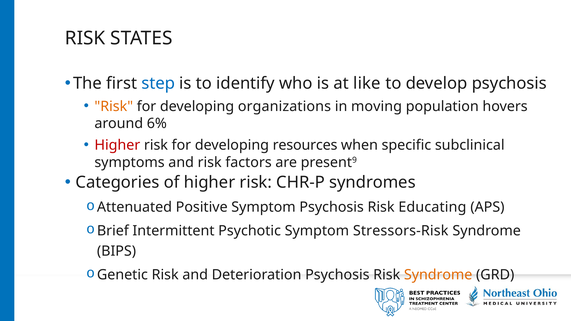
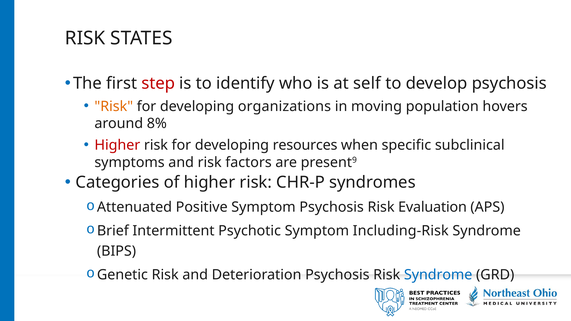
step colour: blue -> red
like: like -> self
6%: 6% -> 8%
Educating: Educating -> Evaluation
Stressors-Risk: Stressors-Risk -> Including-Risk
Syndrome at (438, 275) colour: orange -> blue
